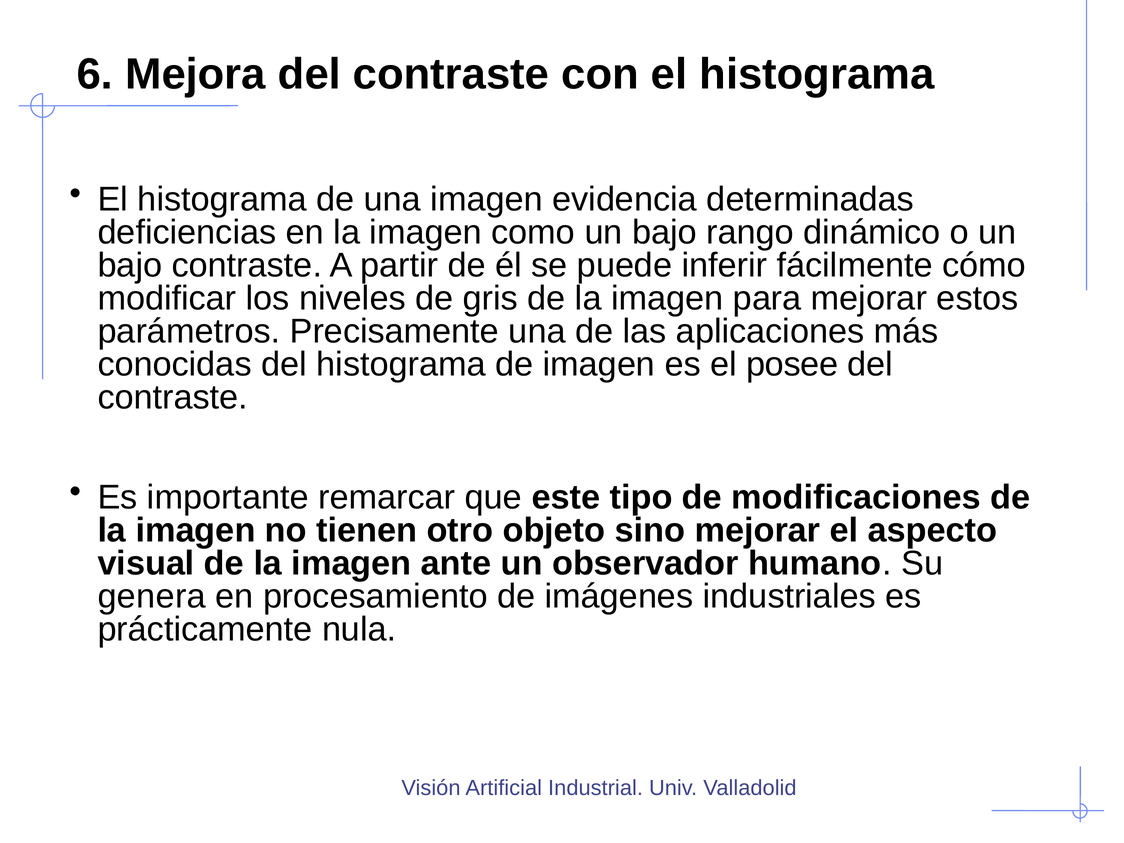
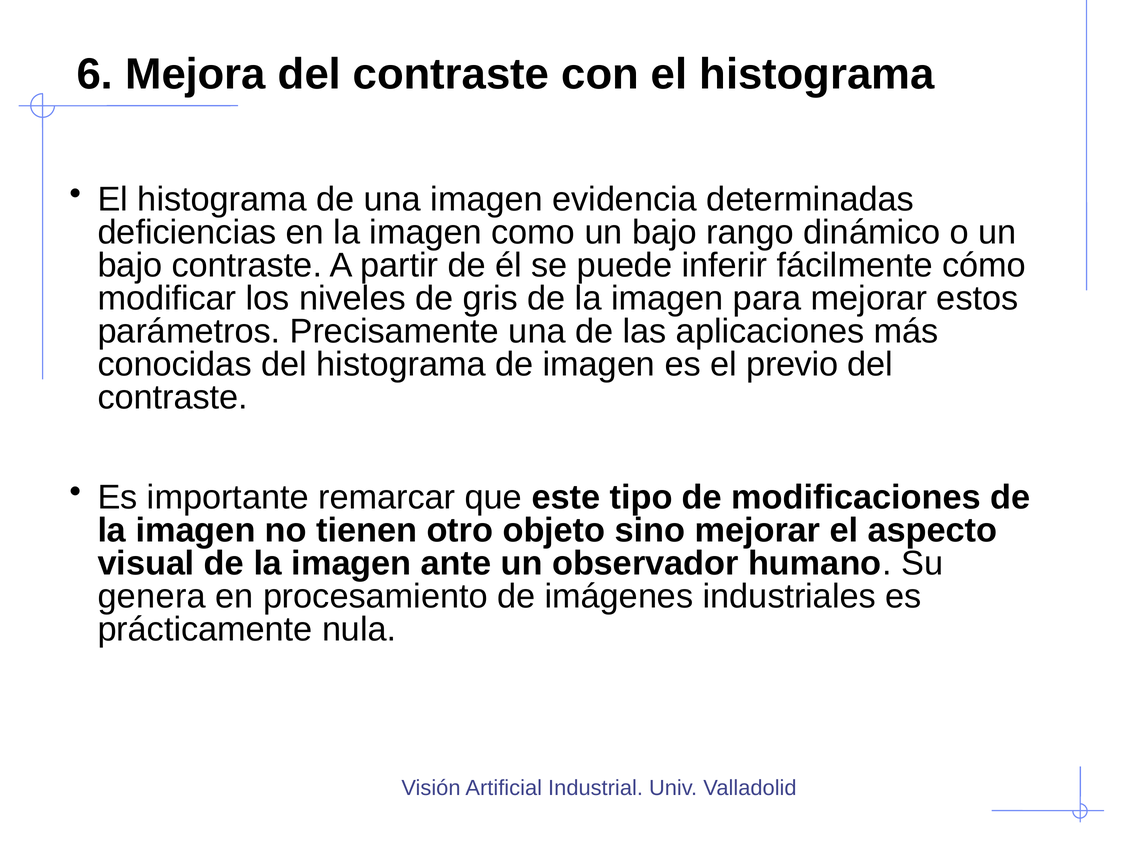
posee: posee -> previo
